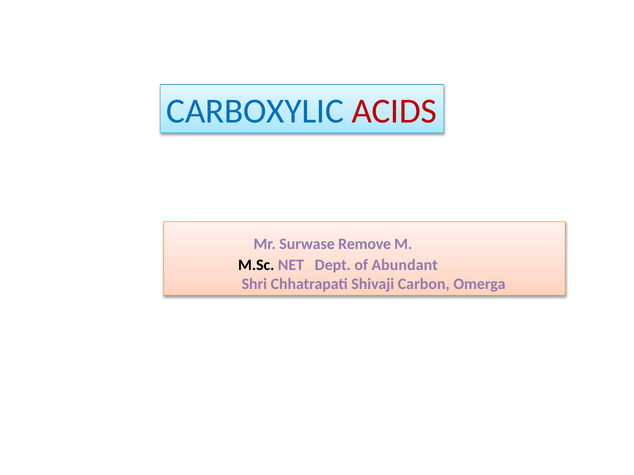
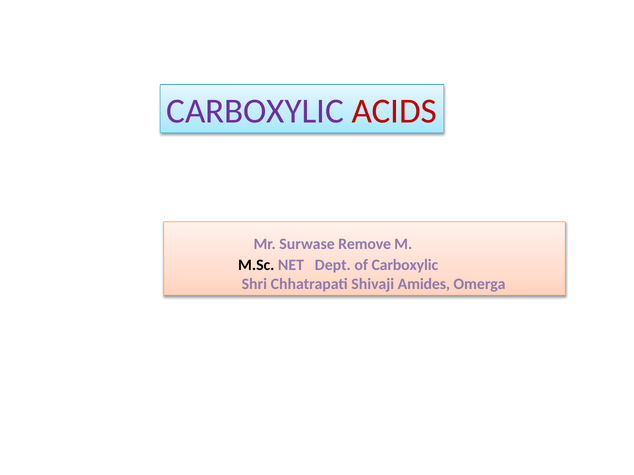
CARBOXYLIC at (255, 111) colour: blue -> purple
of Abundant: Abundant -> Carboxylic
Carbon: Carbon -> Amides
